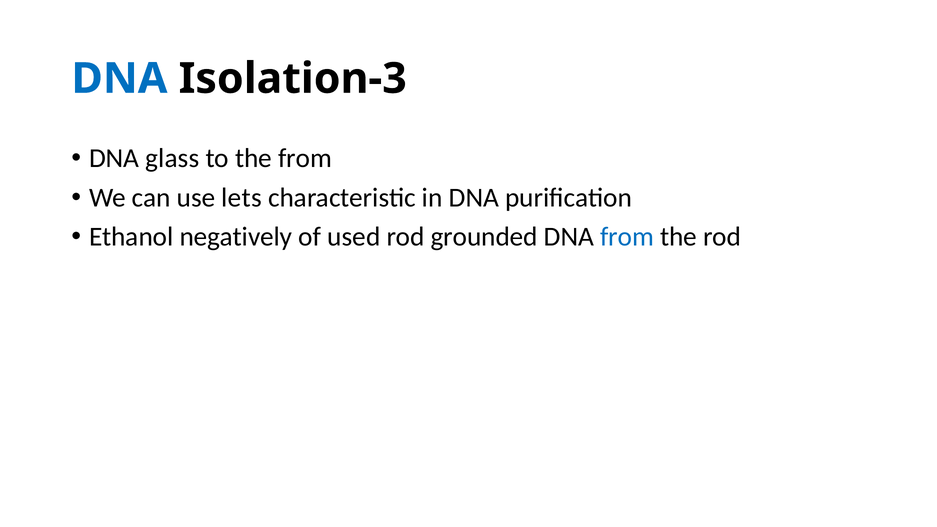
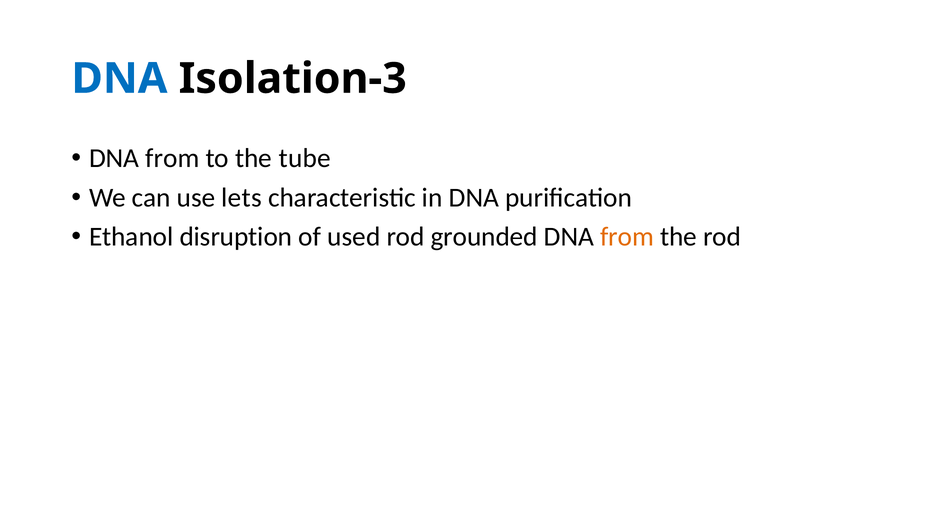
glass at (172, 158): glass -> from
the from: from -> tube
negatively: negatively -> disruption
from at (627, 237) colour: blue -> orange
